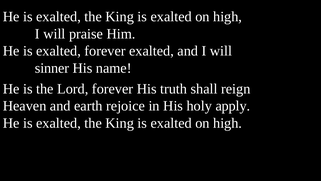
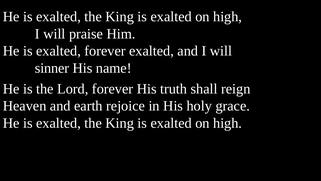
apply: apply -> grace
